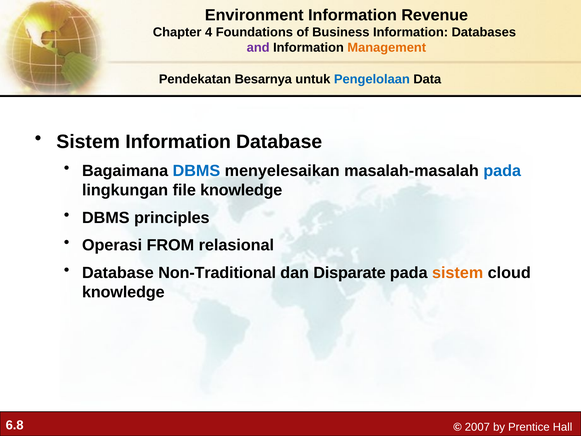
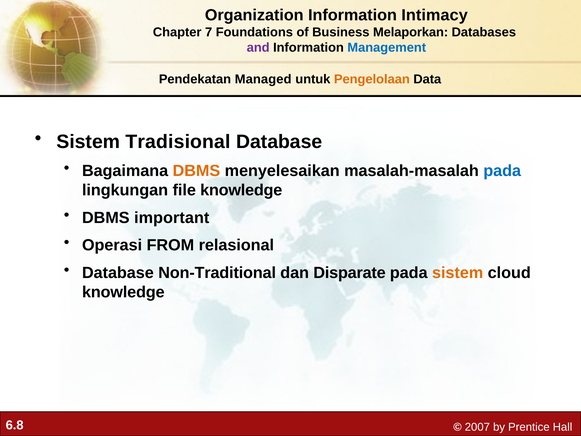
Environment: Environment -> Organization
Revenue: Revenue -> Intimacy
4: 4 -> 7
Business Information: Information -> Melaporkan
Management colour: orange -> blue
Besarnya: Besarnya -> Managed
Pengelolaan colour: blue -> orange
Sistem Information: Information -> Tradisional
DBMS at (196, 171) colour: blue -> orange
principles: principles -> important
